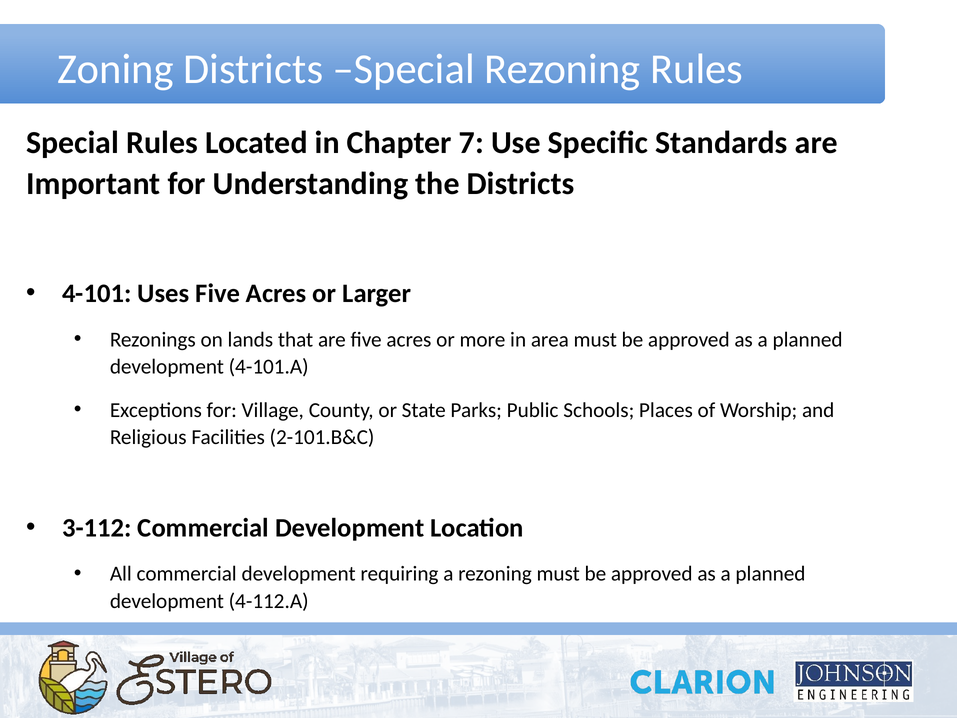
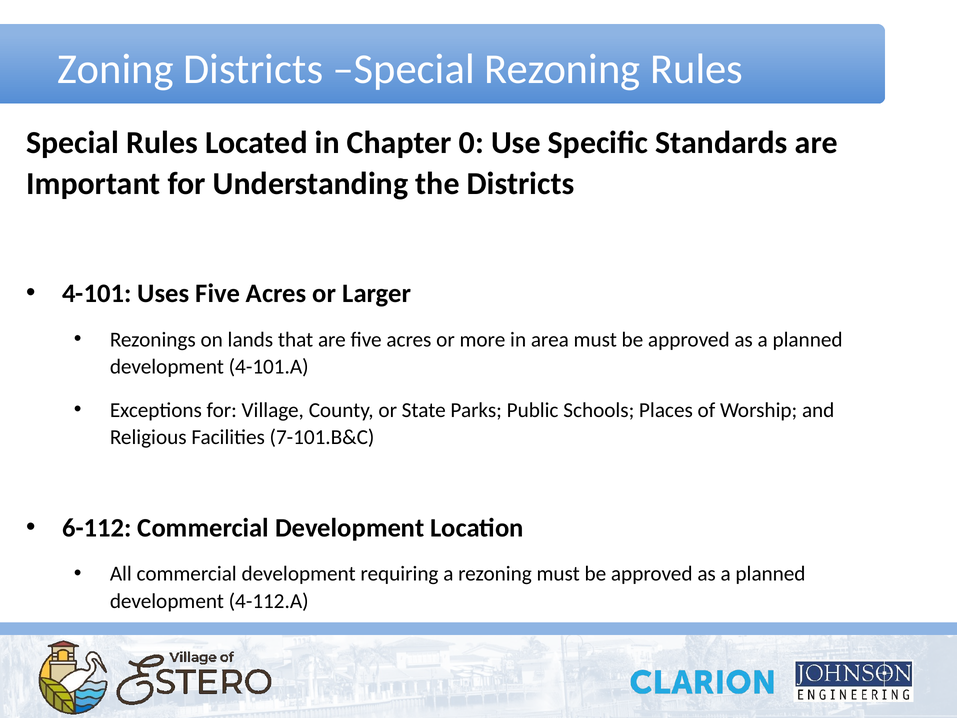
7: 7 -> 0
2-101.B&C: 2-101.B&C -> 7-101.B&C
3-112: 3-112 -> 6-112
